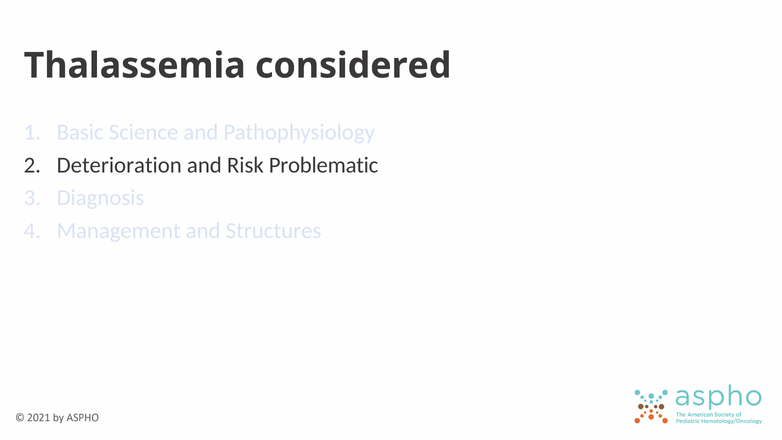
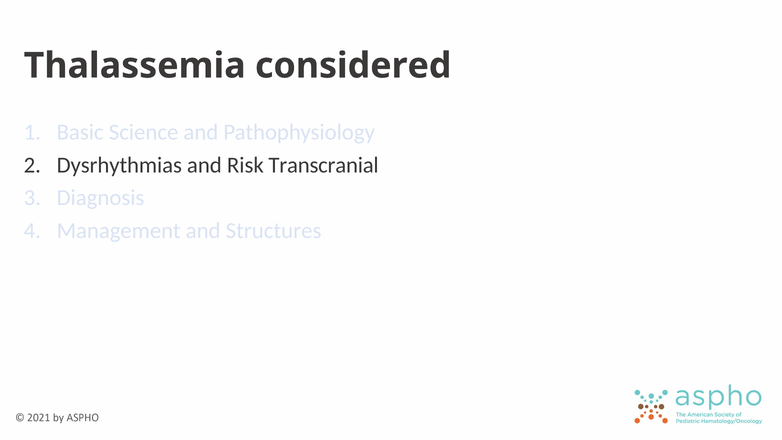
Deterioration: Deterioration -> Dysrhythmias
Problematic: Problematic -> Transcranial
